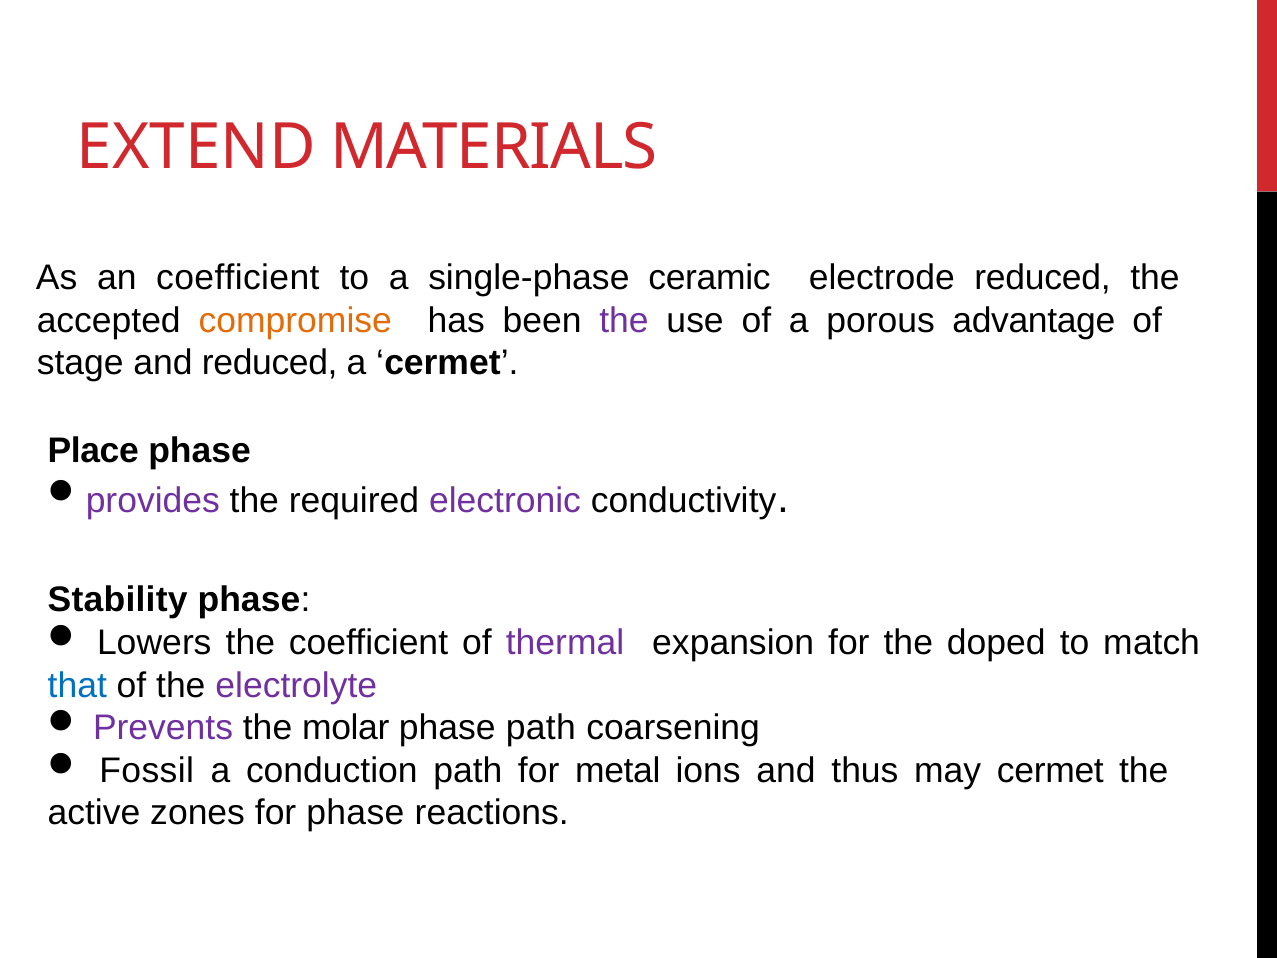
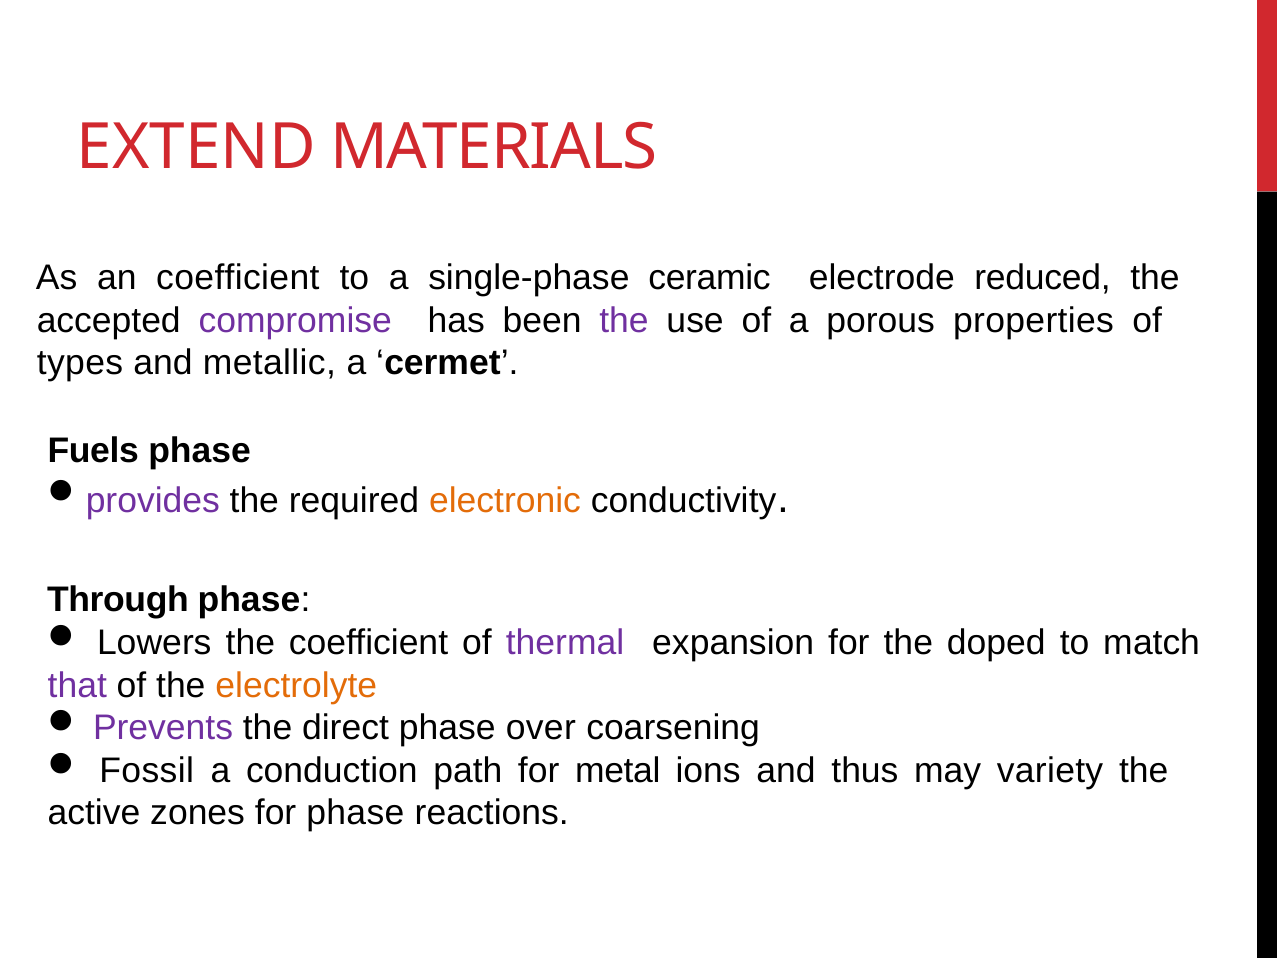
compromise colour: orange -> purple
advantage: advantage -> properties
stage: stage -> types
and reduced: reduced -> metallic
Place: Place -> Fuels
electronic colour: purple -> orange
Stability: Stability -> Through
that colour: blue -> purple
electrolyte colour: purple -> orange
molar: molar -> direct
phase path: path -> over
may cermet: cermet -> variety
